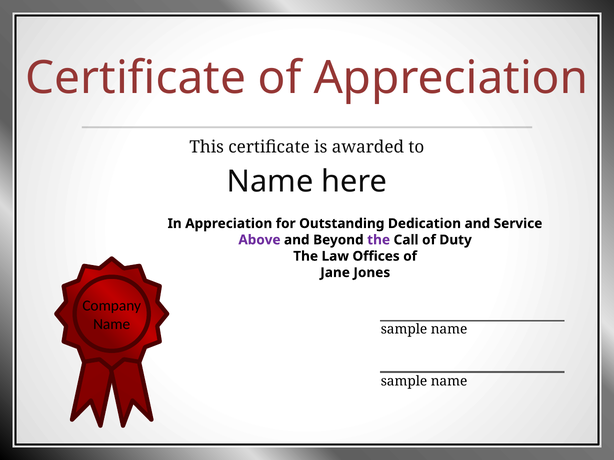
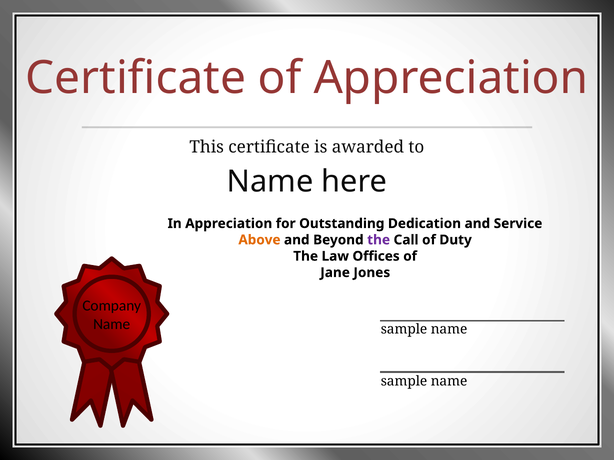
Above colour: purple -> orange
